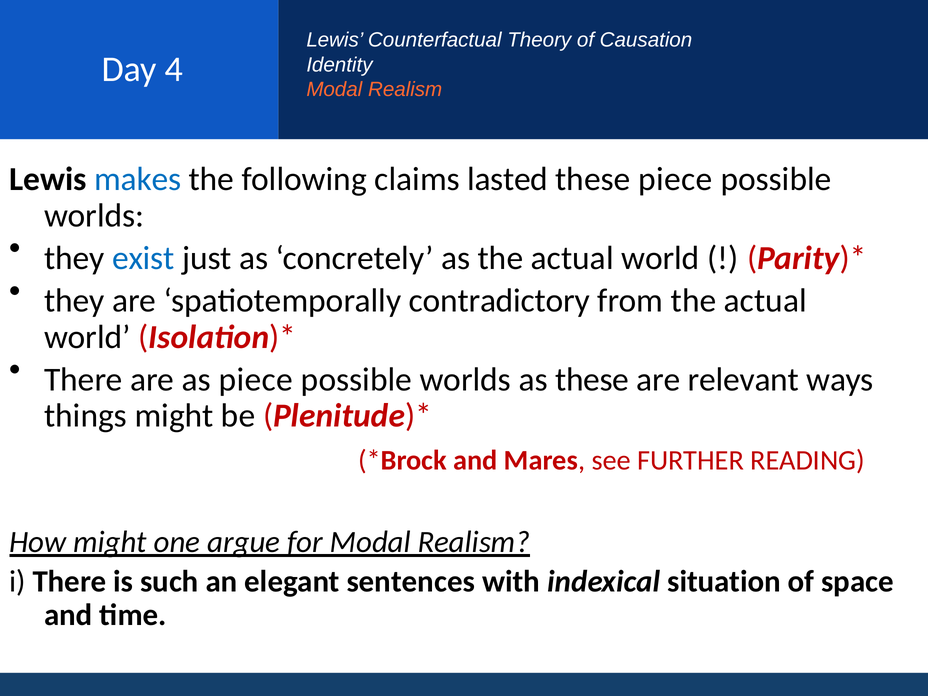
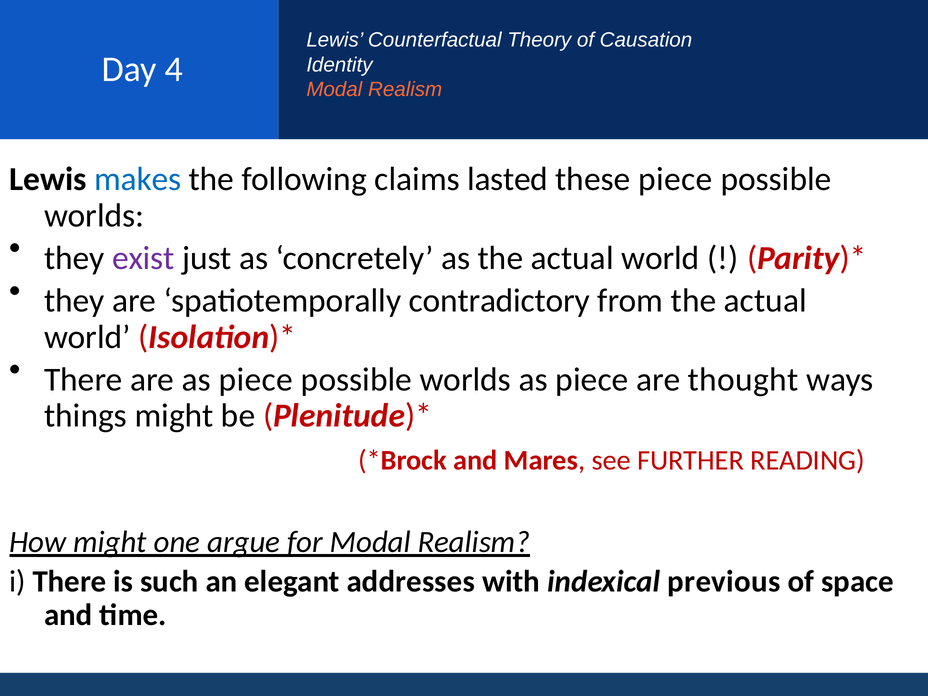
exist colour: blue -> purple
worlds as these: these -> piece
relevant: relevant -> thought
sentences: sentences -> addresses
situation: situation -> previous
